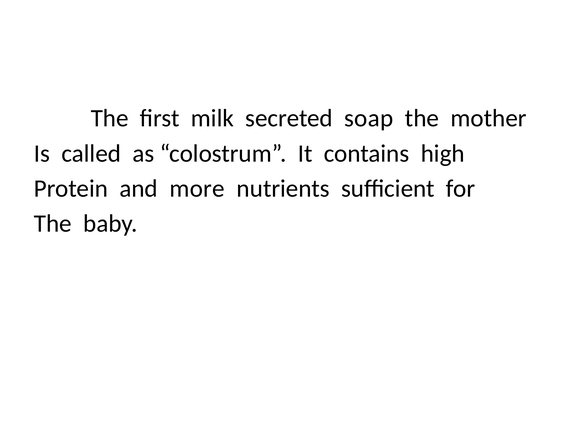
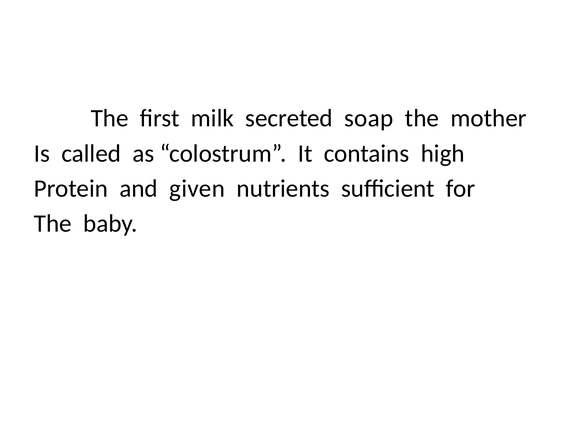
more: more -> given
